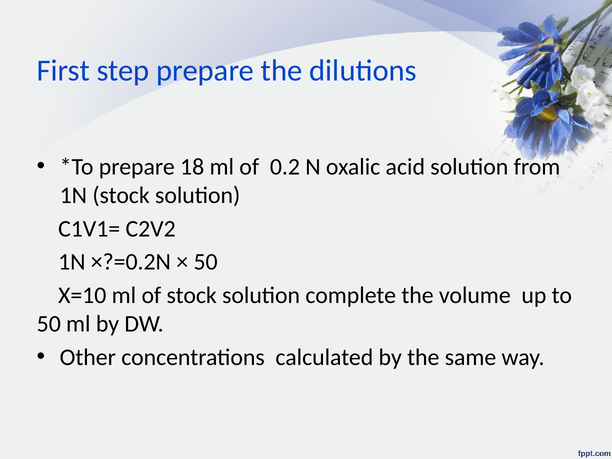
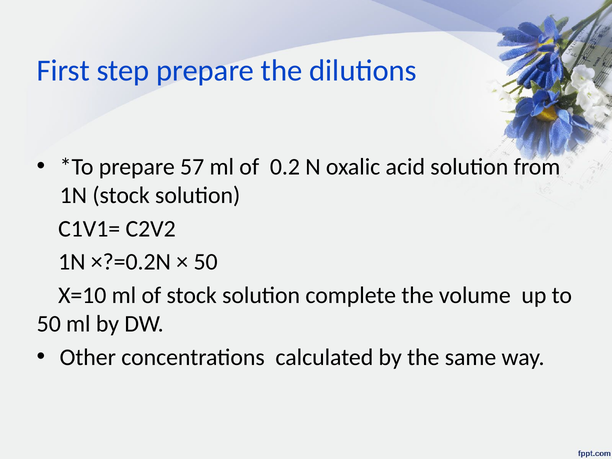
18: 18 -> 57
